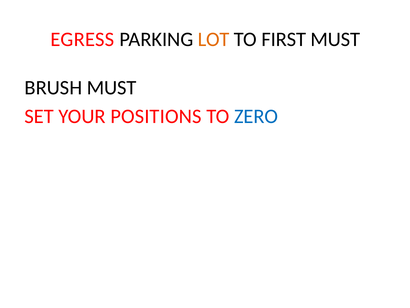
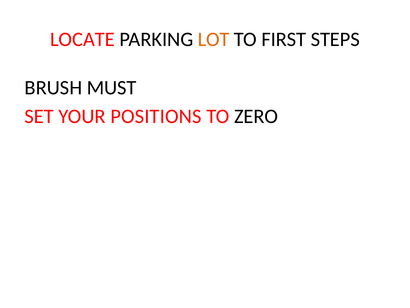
EGRESS: EGRESS -> LOCATE
FIRST MUST: MUST -> STEPS
ZERO colour: blue -> black
